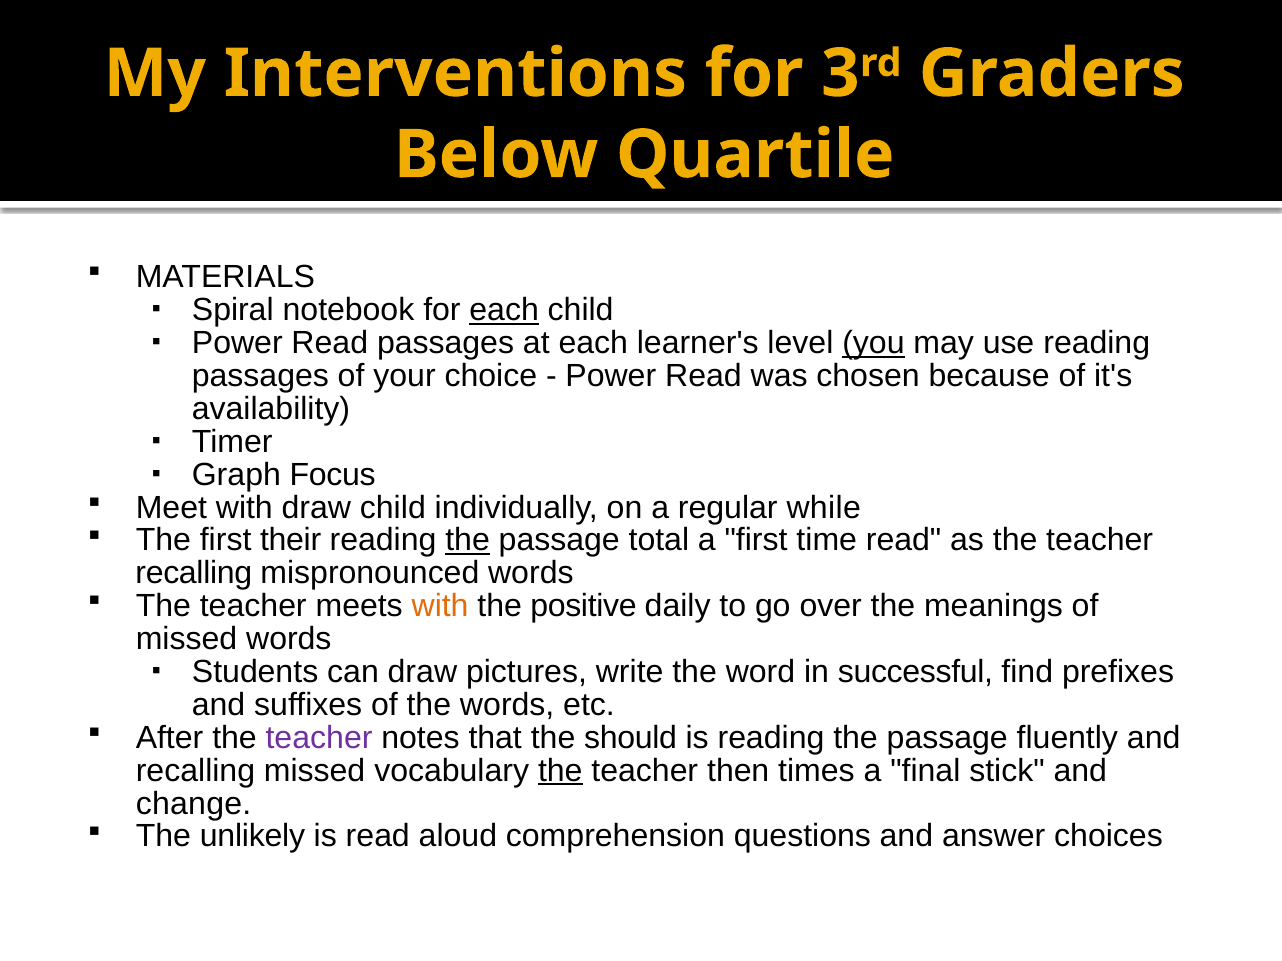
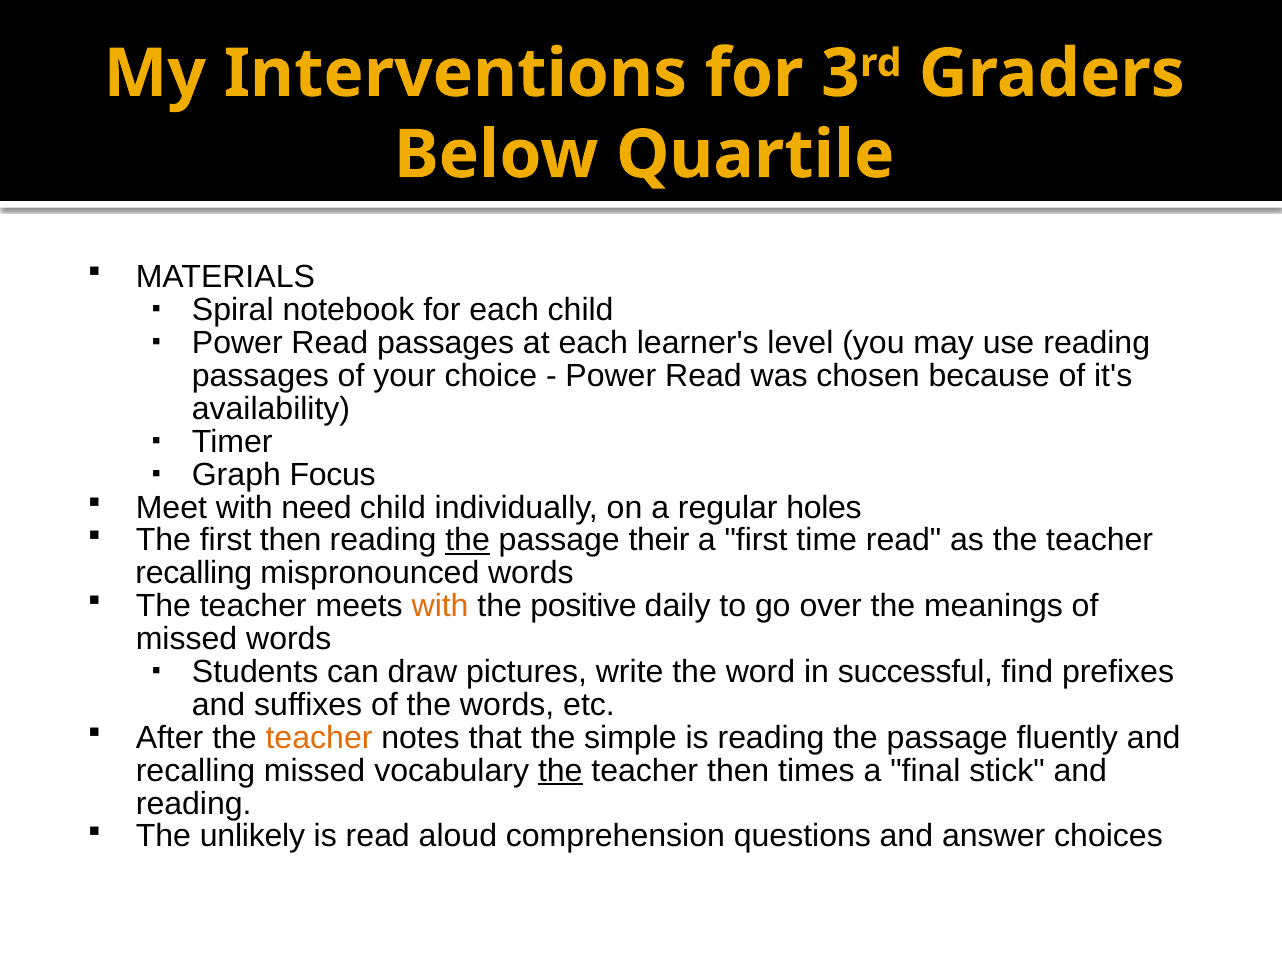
each at (504, 310) underline: present -> none
you underline: present -> none
with draw: draw -> need
while: while -> holes
first their: their -> then
total: total -> their
teacher at (319, 738) colour: purple -> orange
should: should -> simple
change at (194, 804): change -> reading
